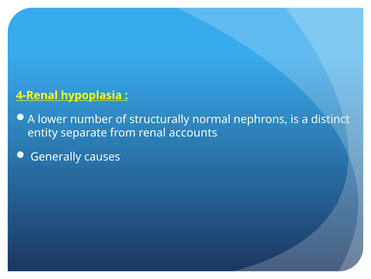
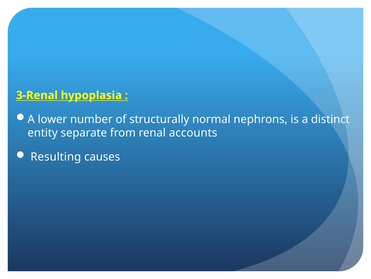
4-Renal: 4-Renal -> 3-Renal
Generally: Generally -> Resulting
